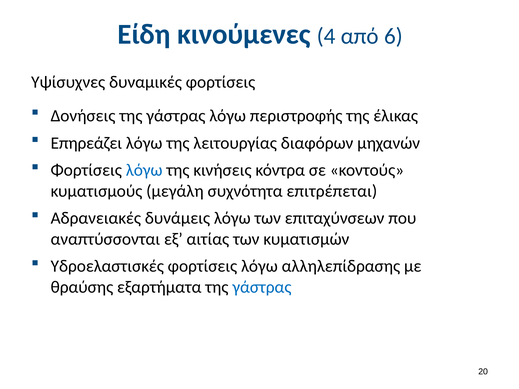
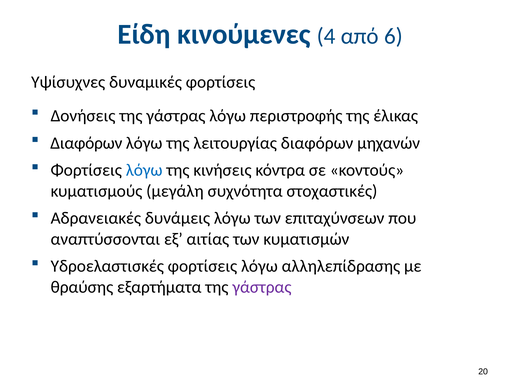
Επηρεάζει at (86, 143): Επηρεάζει -> Διαφόρων
επιτρέπεται: επιτρέπεται -> στοχαστικές
γάστρας at (262, 287) colour: blue -> purple
